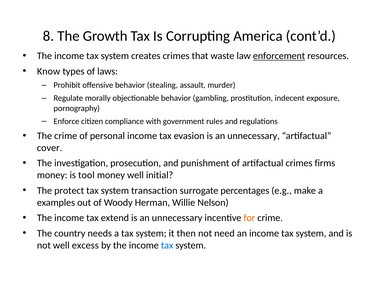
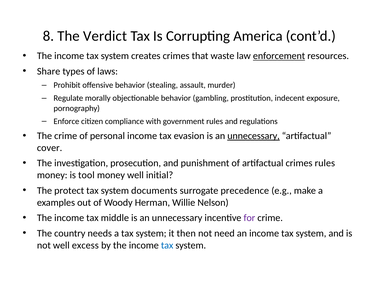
Growth: Growth -> Verdict
Know: Know -> Share
unnecessary at (254, 136) underline: none -> present
crimes firms: firms -> rules
transaction: transaction -> documents
percentages: percentages -> precedence
extend: extend -> middle
for colour: orange -> purple
